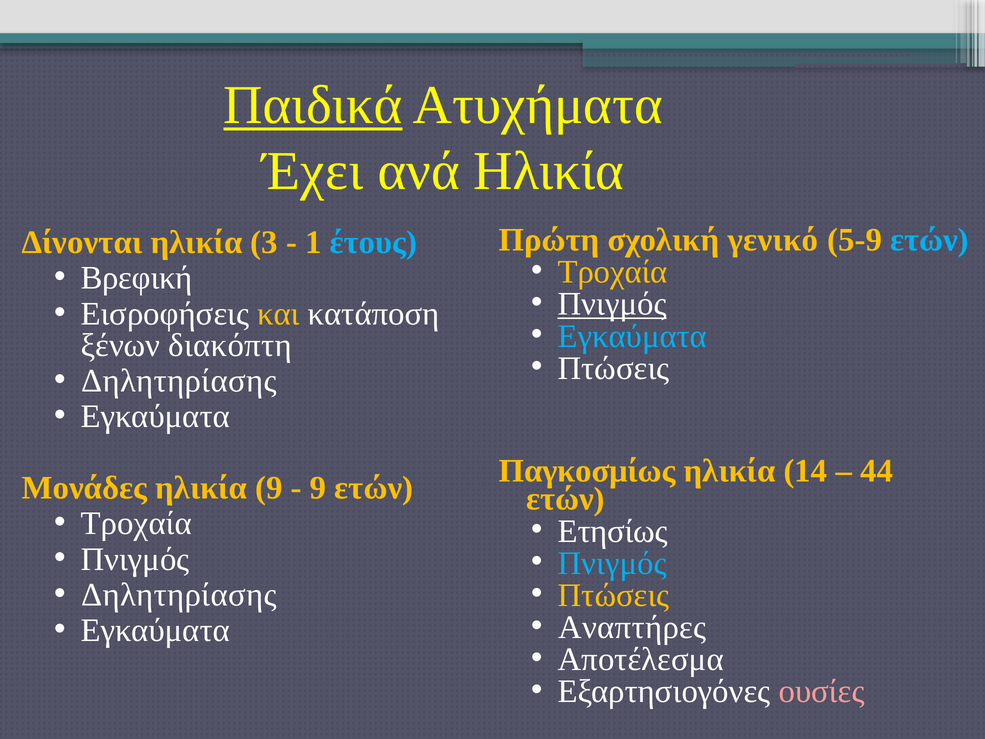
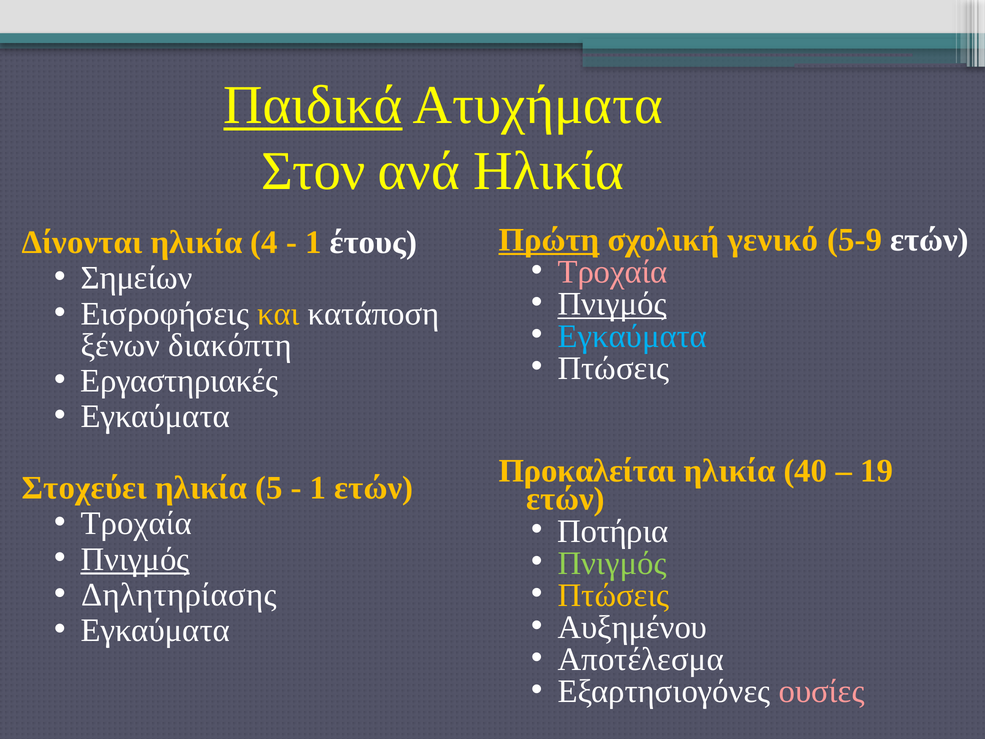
Έχει: Έχει -> Στον
Πρώτη underline: none -> present
ετών at (929, 240) colour: light blue -> white
3: 3 -> 4
έτους colour: light blue -> white
Τροχαία at (613, 272) colour: yellow -> pink
Βρεφική: Βρεφική -> Σημείων
Δηλητηρίασης at (179, 381): Δηλητηρίασης -> Εργαστηριακές
Παγκοσμίως: Παγκοσμίως -> Προκαλείται
14: 14 -> 40
44: 44 -> 19
Μονάδες: Μονάδες -> Στοχεύει
ηλικία 9: 9 -> 5
9 at (318, 488): 9 -> 1
Ετησίως: Ετησίως -> Ποτήρια
Πνιγμός at (135, 559) underline: none -> present
Πνιγμός at (612, 563) colour: light blue -> light green
Αναπτήρες: Αναπτήρες -> Αυξημένου
